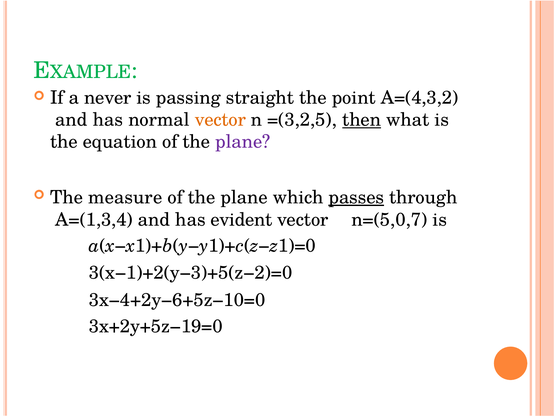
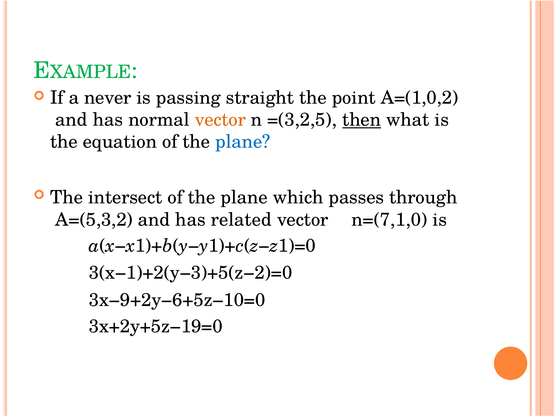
A=(4,3,2: A=(4,3,2 -> A=(1,0,2
plane at (243, 142) colour: purple -> blue
measure: measure -> intersect
passes underline: present -> none
A=(1,3,4: A=(1,3,4 -> A=(5,3,2
evident: evident -> related
n=(5,0,7: n=(5,0,7 -> n=(7,1,0
3x−4+2y−6+5z−10=0: 3x−4+2y−6+5z−10=0 -> 3x−9+2y−6+5z−10=0
